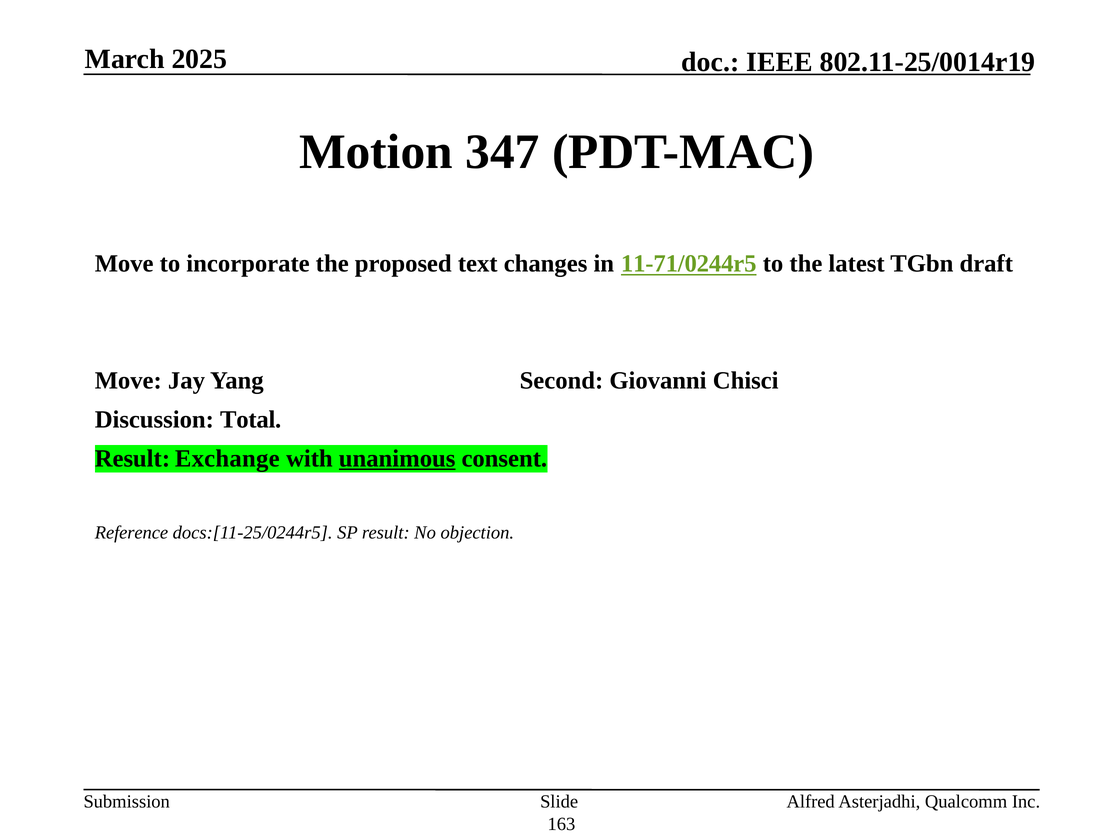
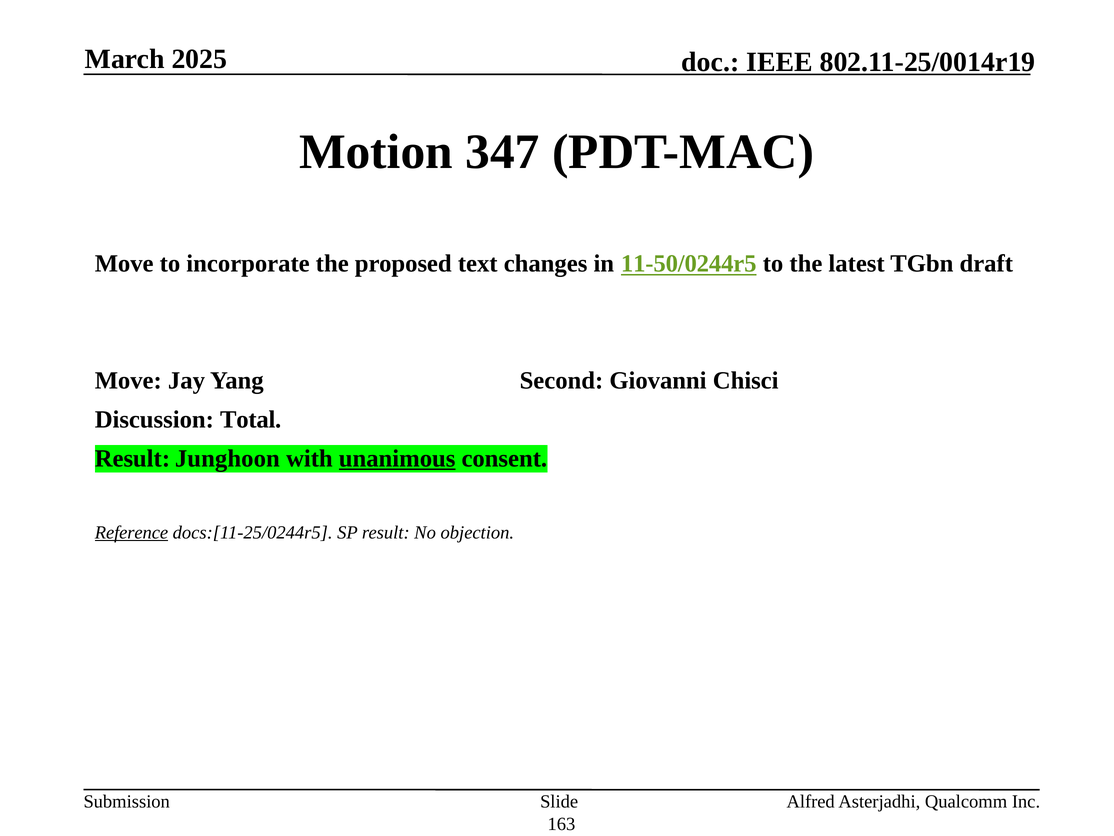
11-71/0244r5: 11-71/0244r5 -> 11-50/0244r5
Exchange: Exchange -> Junghoon
Reference underline: none -> present
